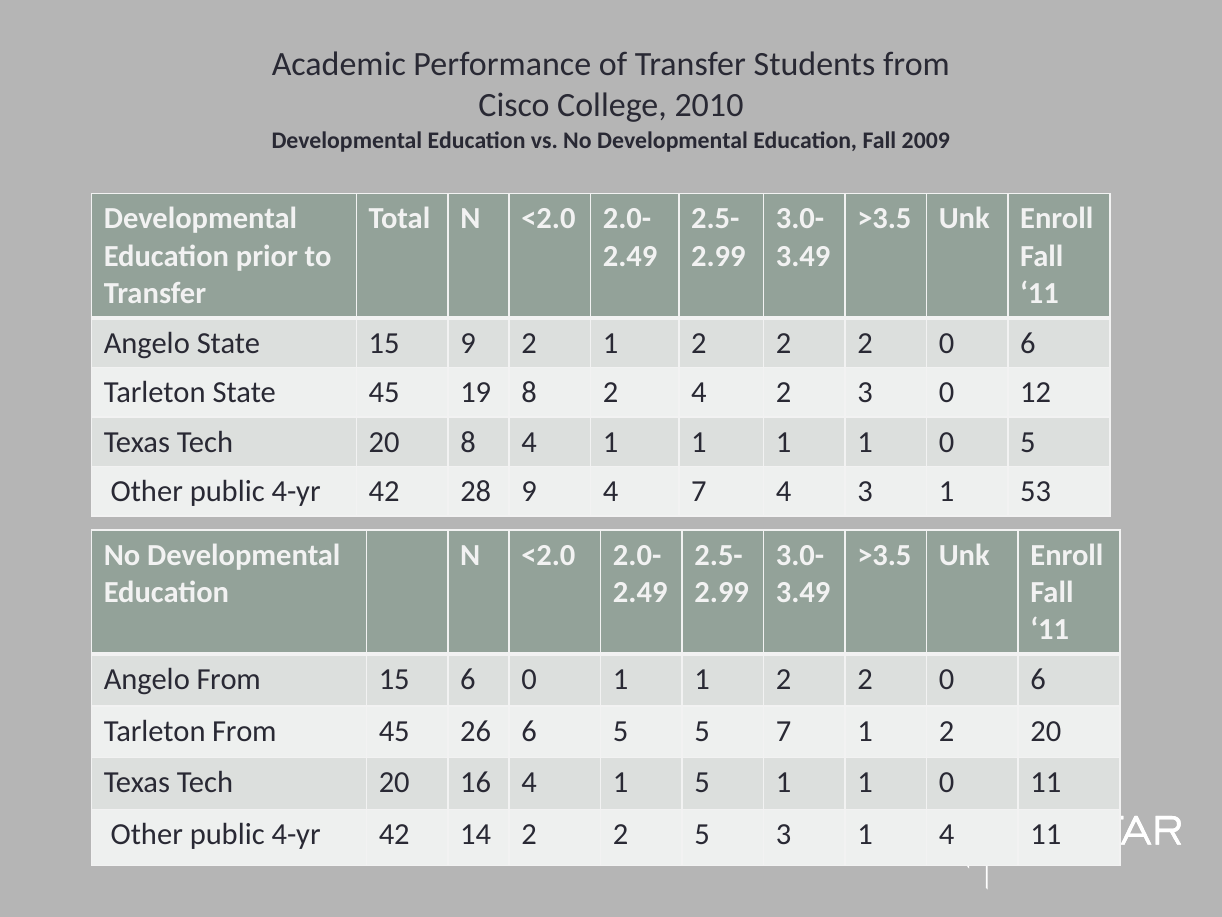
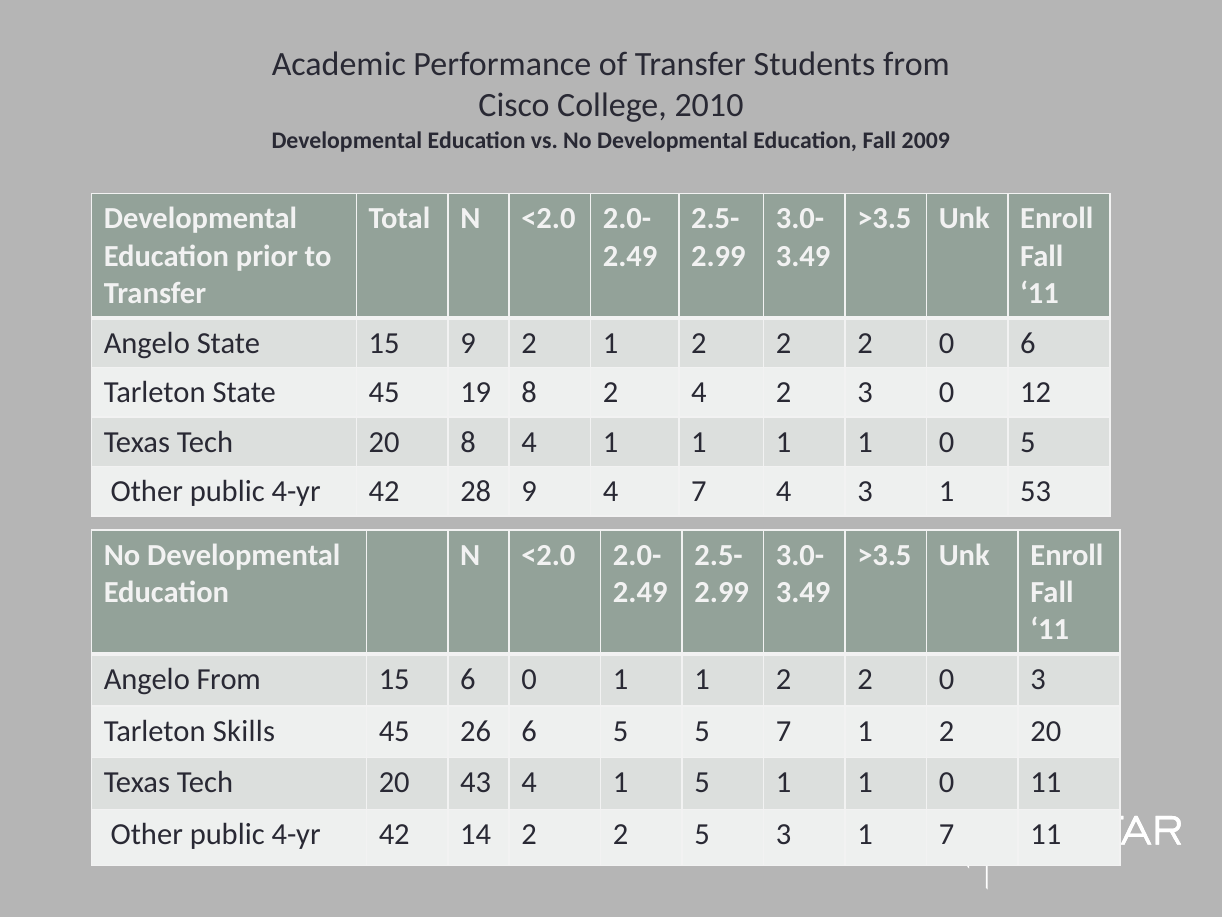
6 at (1038, 679): 6 -> 3
Tarleton From: From -> Skills
16: 16 -> 43
1 4: 4 -> 7
